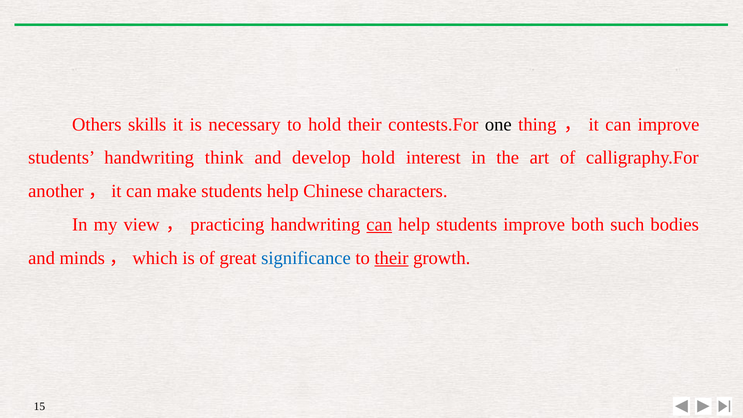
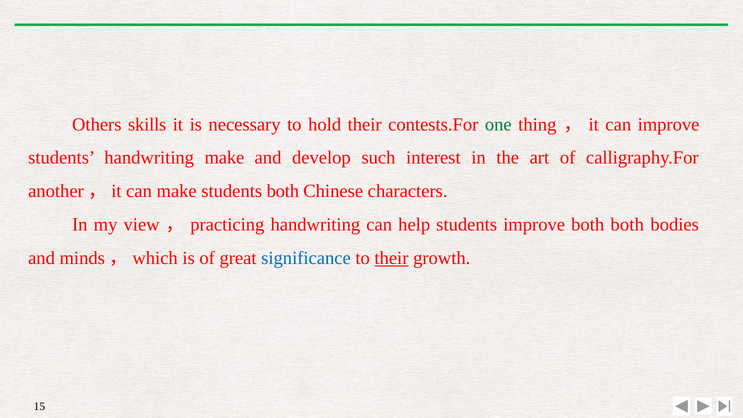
one colour: black -> green
handwriting think: think -> make
develop hold: hold -> such
students help: help -> both
can at (379, 225) underline: present -> none
both such: such -> both
